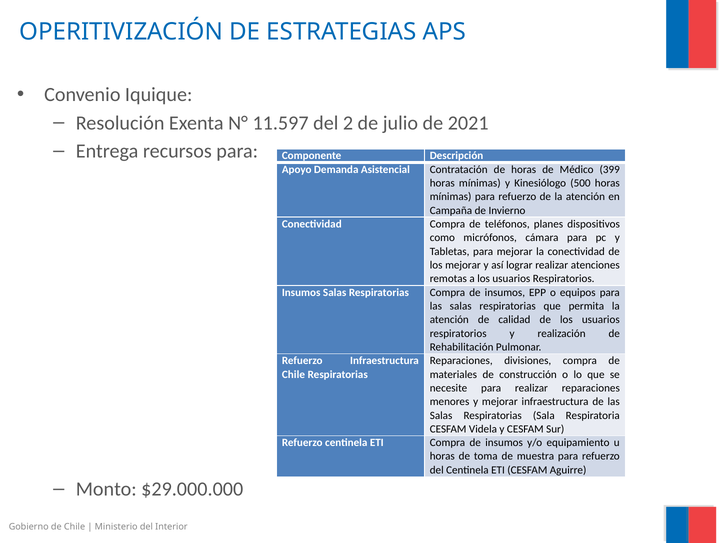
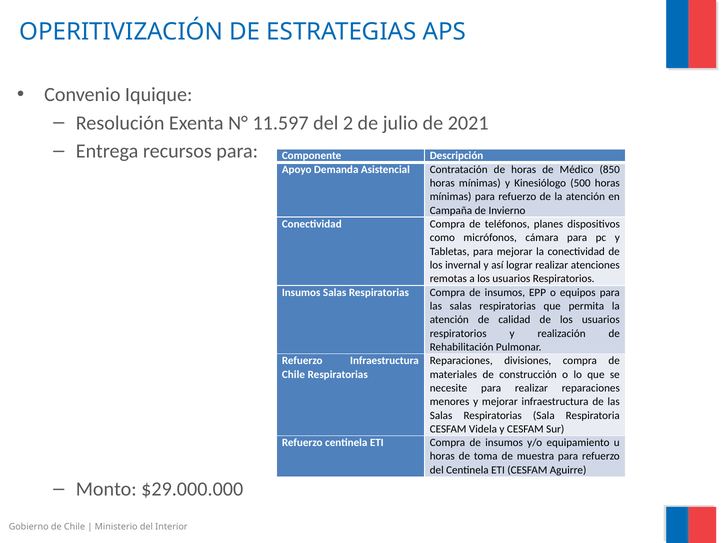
399: 399 -> 850
los mejorar: mejorar -> invernal
